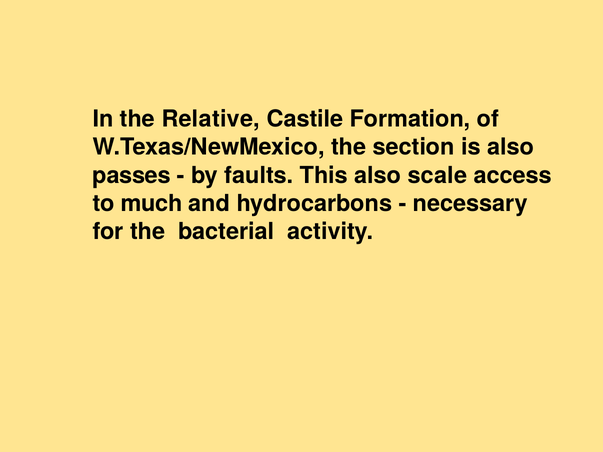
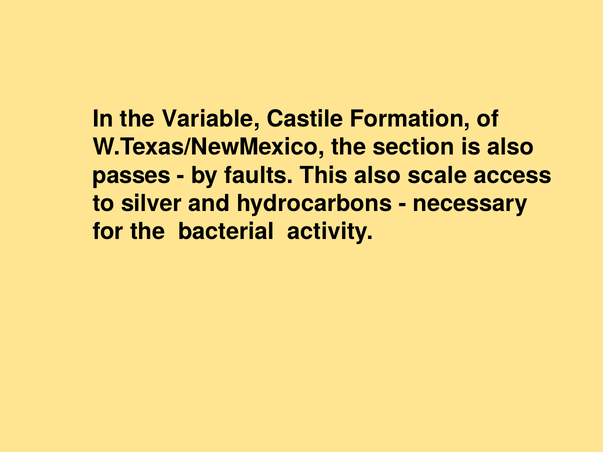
Relative: Relative -> Variable
much: much -> silver
